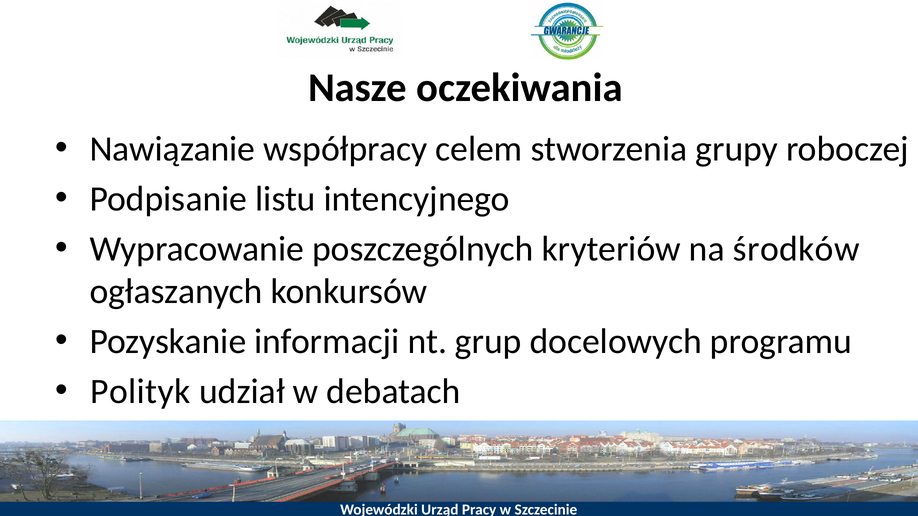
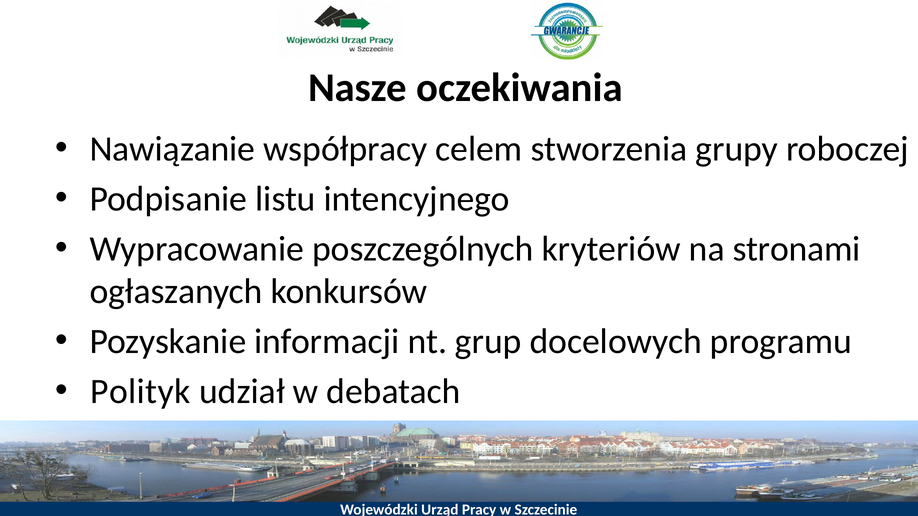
środków: środków -> stronami
